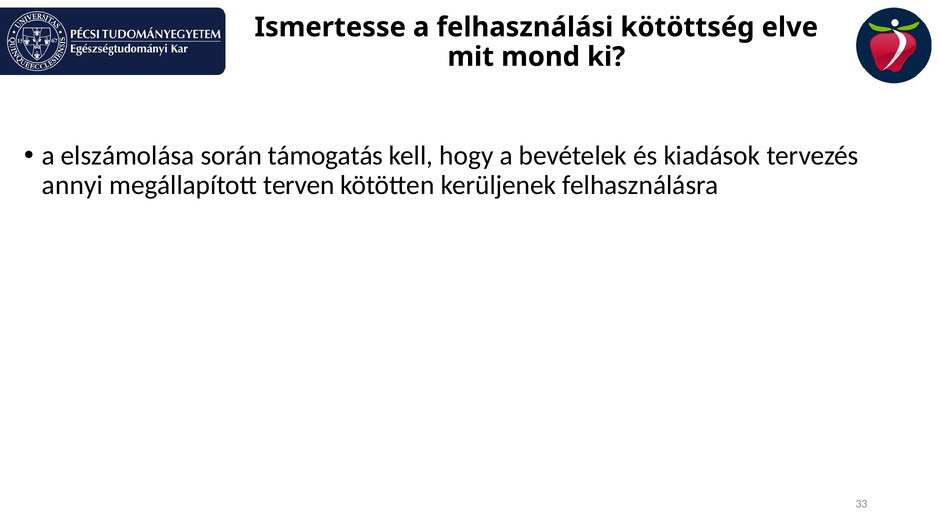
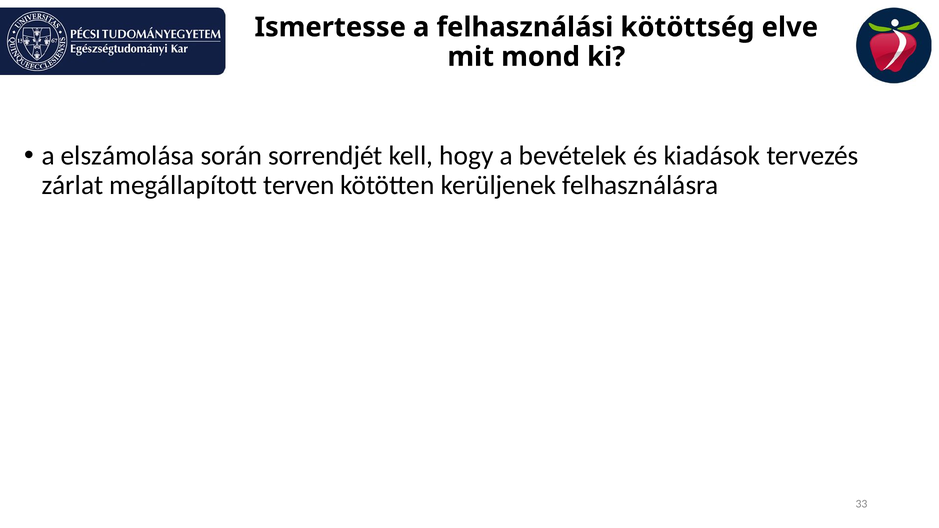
támogatás: támogatás -> sorrendjét
annyi: annyi -> zárlat
